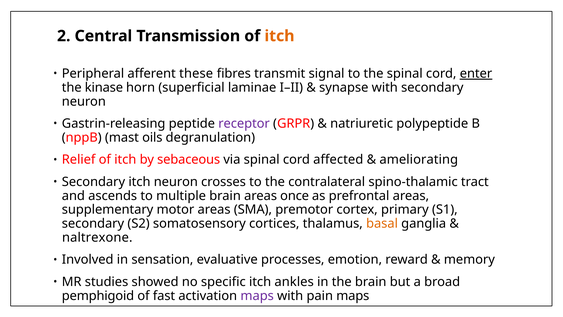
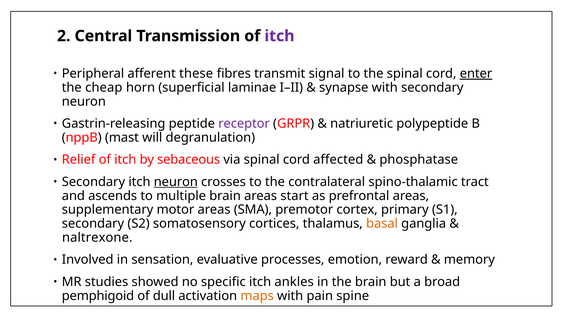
itch at (279, 36) colour: orange -> purple
kinase: kinase -> cheap
oils: oils -> will
ameliorating: ameliorating -> phosphatase
neuron at (176, 182) underline: none -> present
once: once -> start
fast: fast -> dull
maps at (257, 295) colour: purple -> orange
pain maps: maps -> spine
